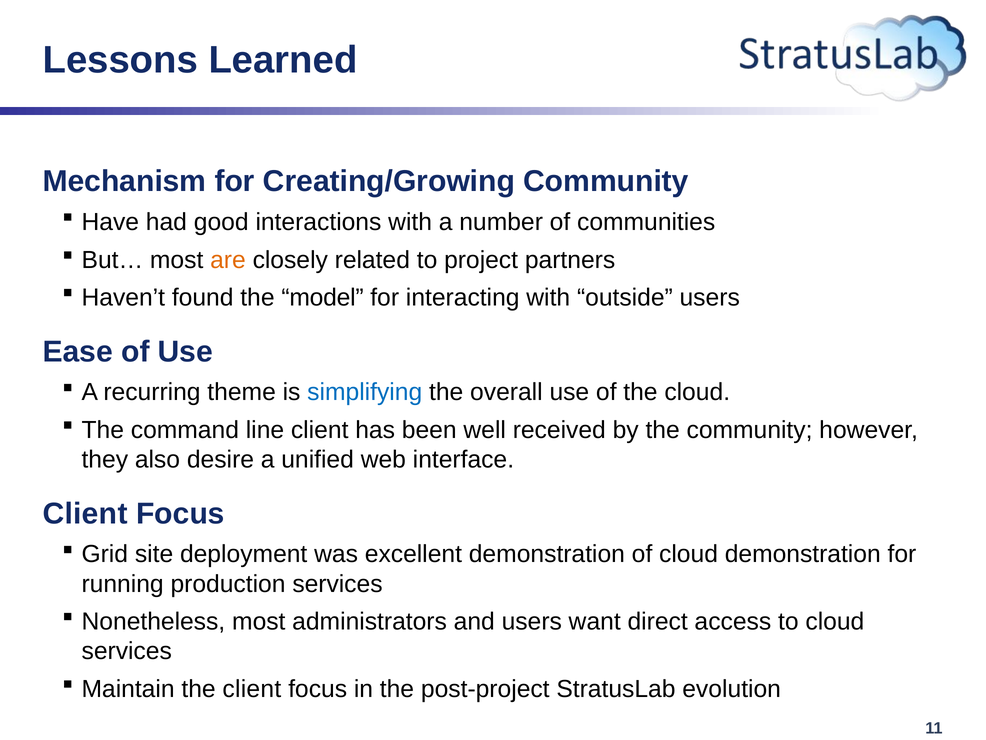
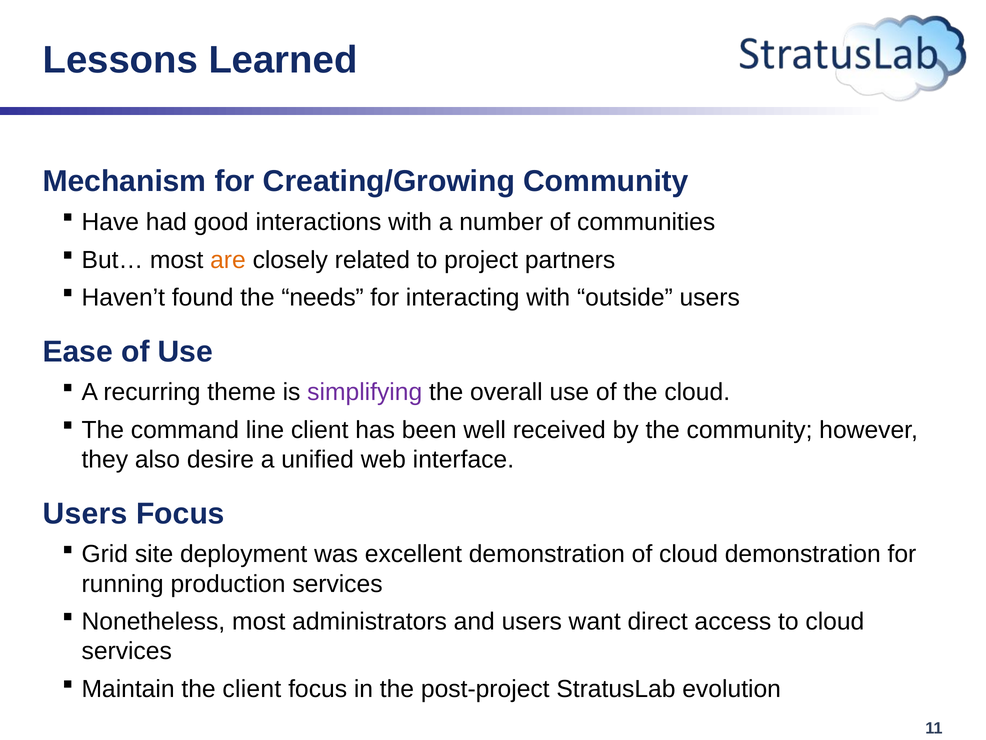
model: model -> needs
simplifying colour: blue -> purple
Client at (85, 513): Client -> Users
